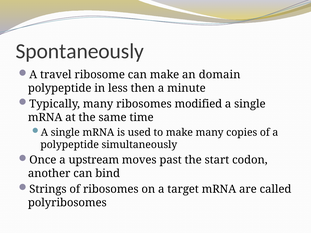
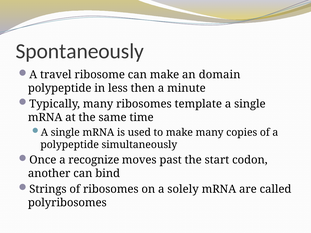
modified: modified -> template
upstream: upstream -> recognize
target: target -> solely
